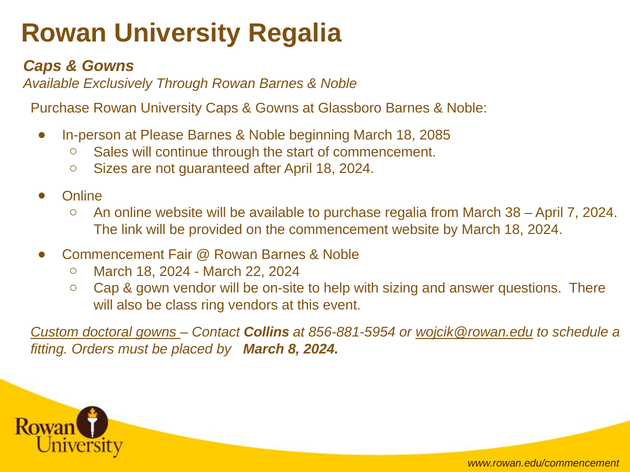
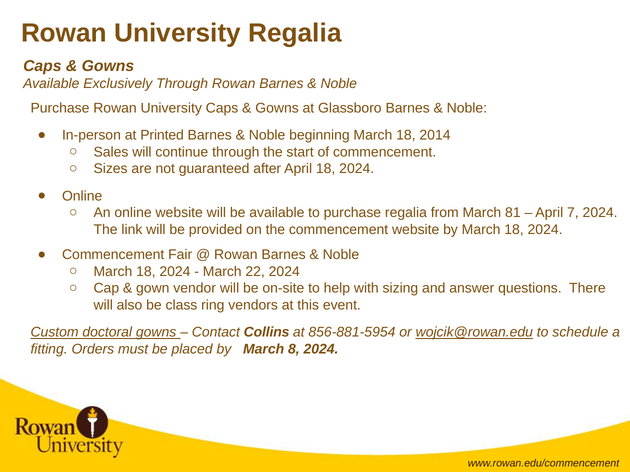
Please: Please -> Printed
2085: 2085 -> 2014
38: 38 -> 81
